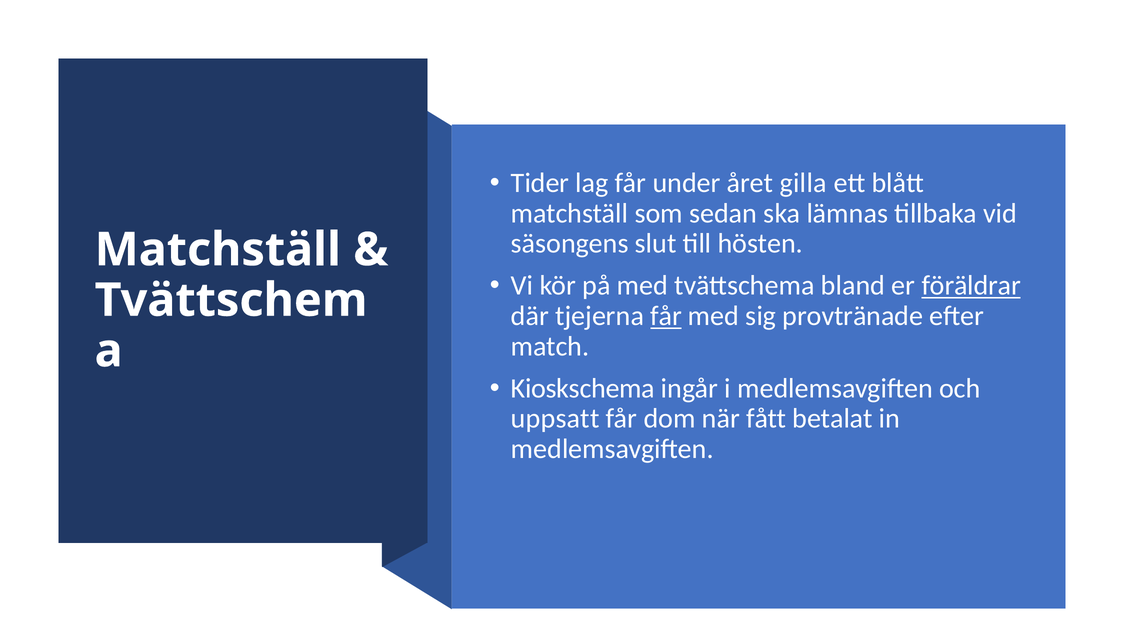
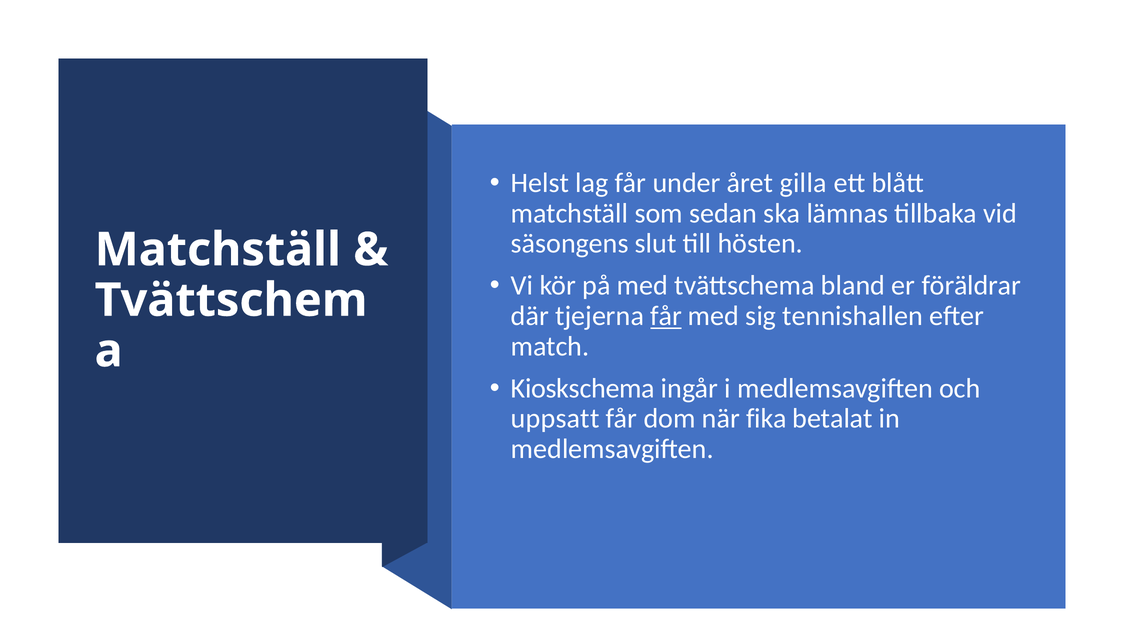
Tider: Tider -> Helst
föräldrar underline: present -> none
provtränade: provtränade -> tennishallen
fått: fått -> fika
